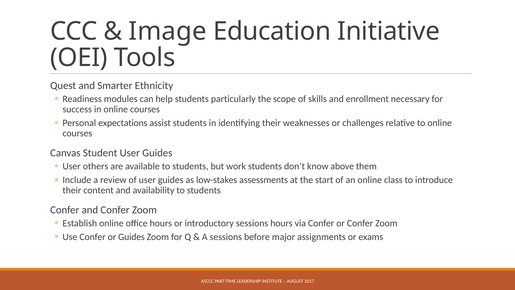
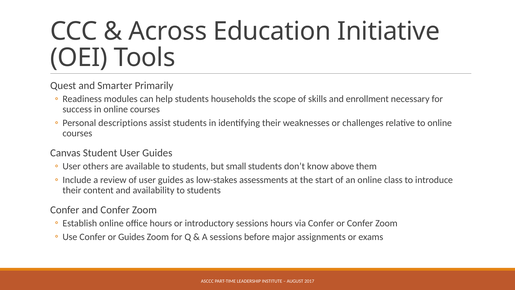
Image: Image -> Across
Ethnicity: Ethnicity -> Primarily
particularly: particularly -> households
expectations: expectations -> descriptions
work: work -> small
